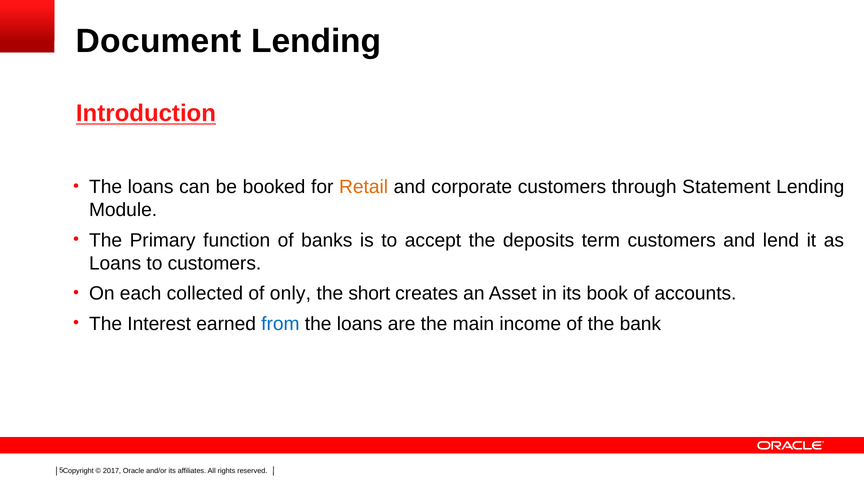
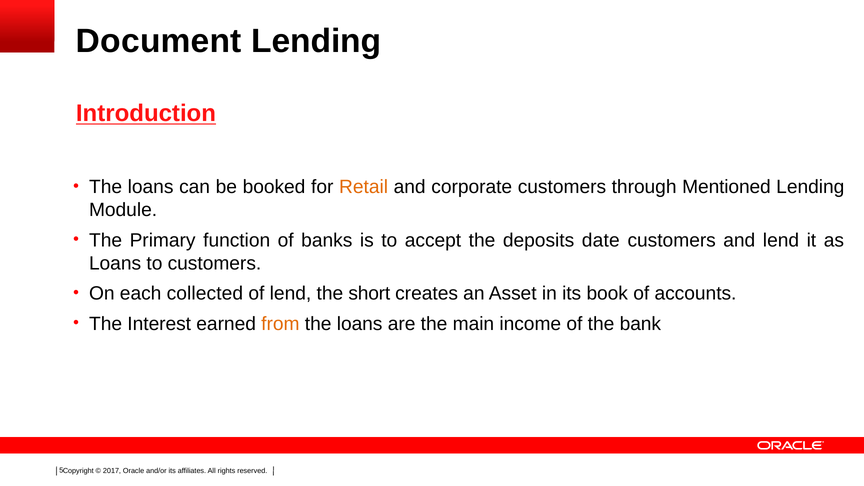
Statement: Statement -> Mentioned
term: term -> date
of only: only -> lend
from colour: blue -> orange
